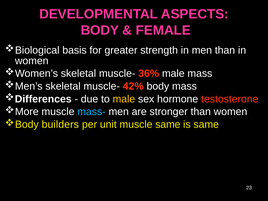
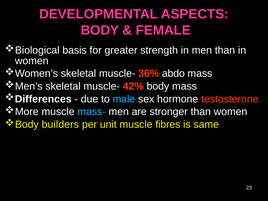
36% male: male -> abdo
male at (124, 99) colour: yellow -> light blue
muscle same: same -> fibres
